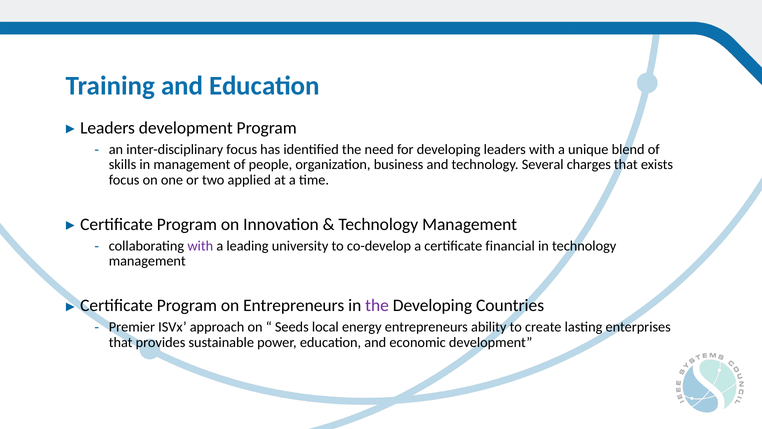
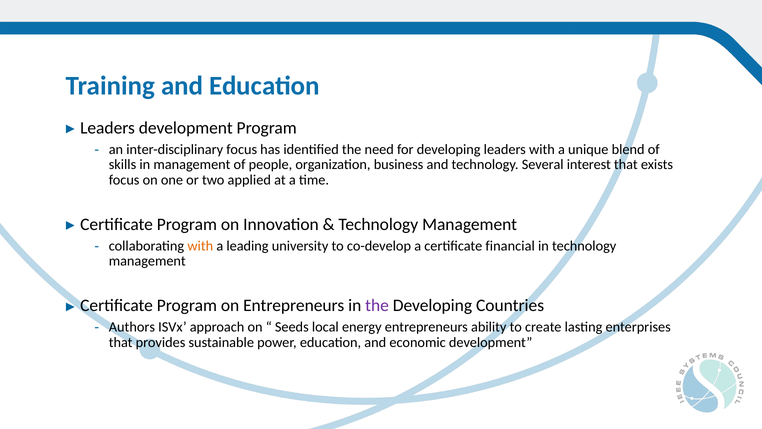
charges: charges -> interest
with at (200, 246) colour: purple -> orange
Premier: Premier -> Authors
